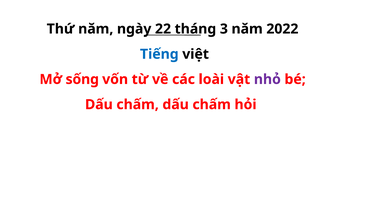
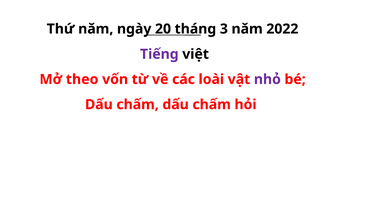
22: 22 -> 20
Tiếng colour: blue -> purple
sống: sống -> theo
